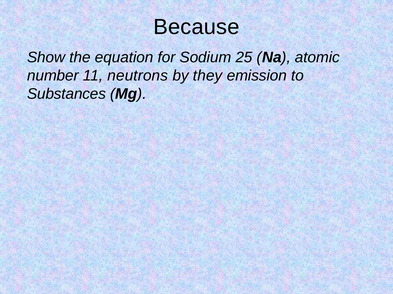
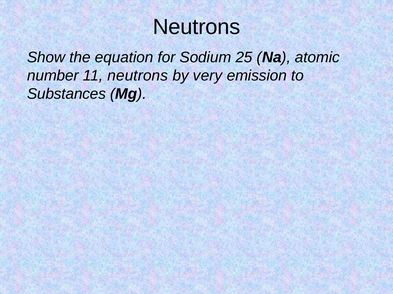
Because at (196, 27): Because -> Neutrons
they: they -> very
